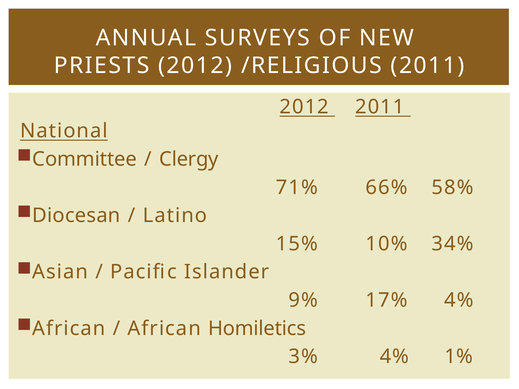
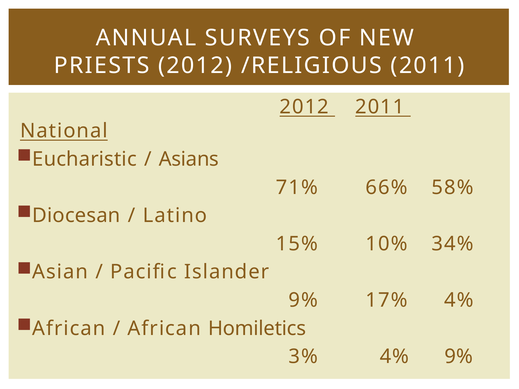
Committee: Committee -> Eucharistic
Clergy: Clergy -> Asians
4% 1%: 1% -> 9%
